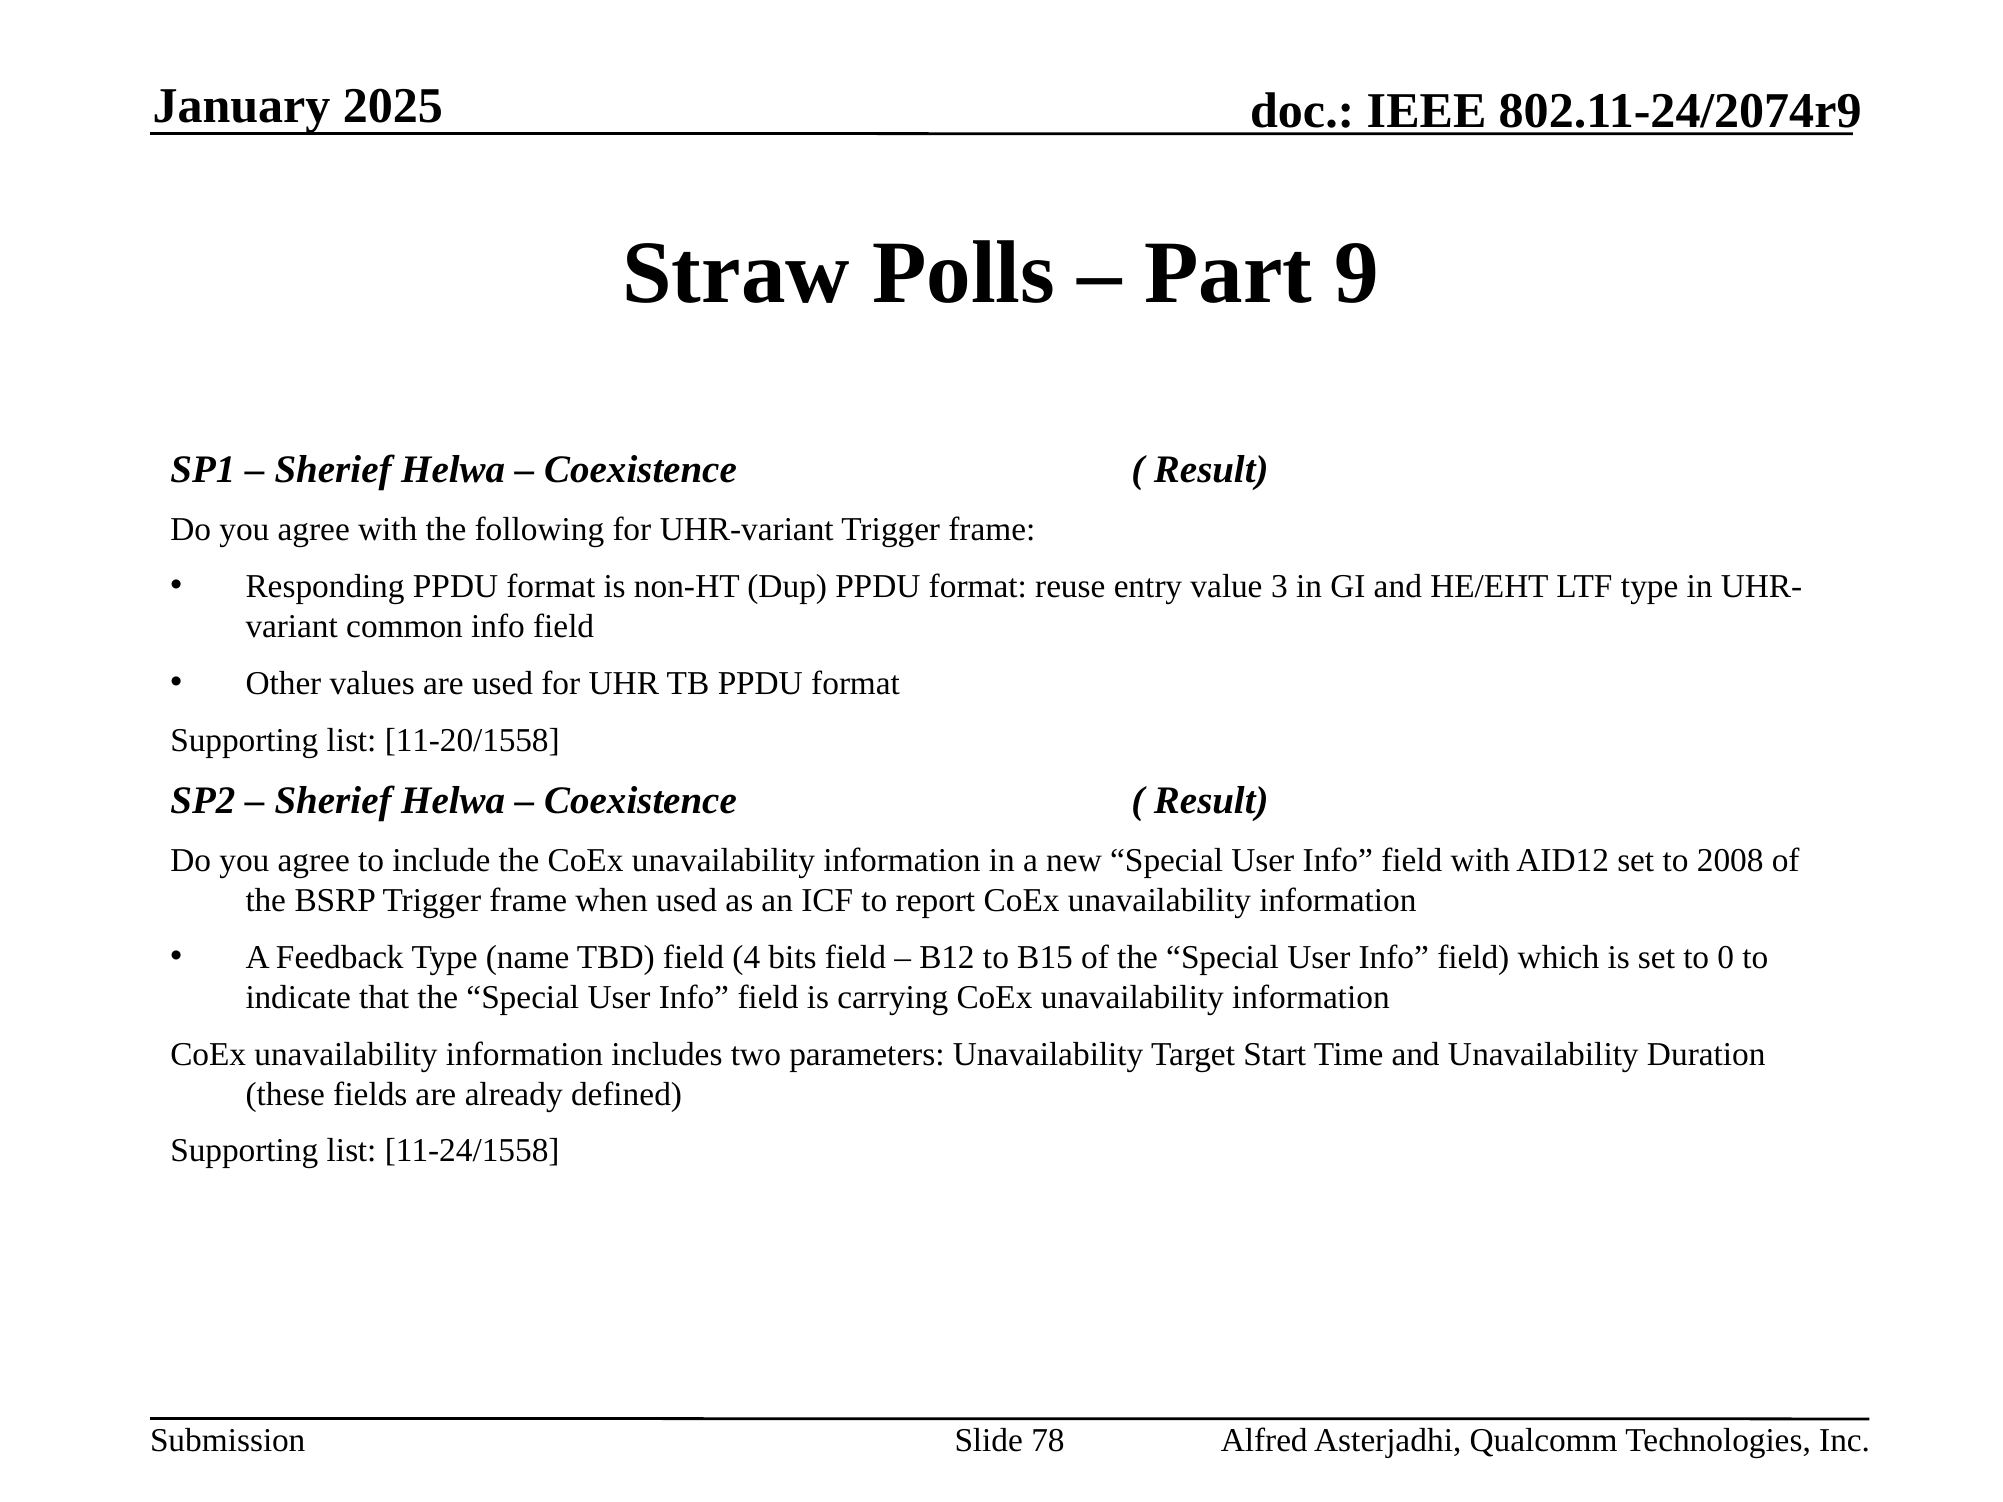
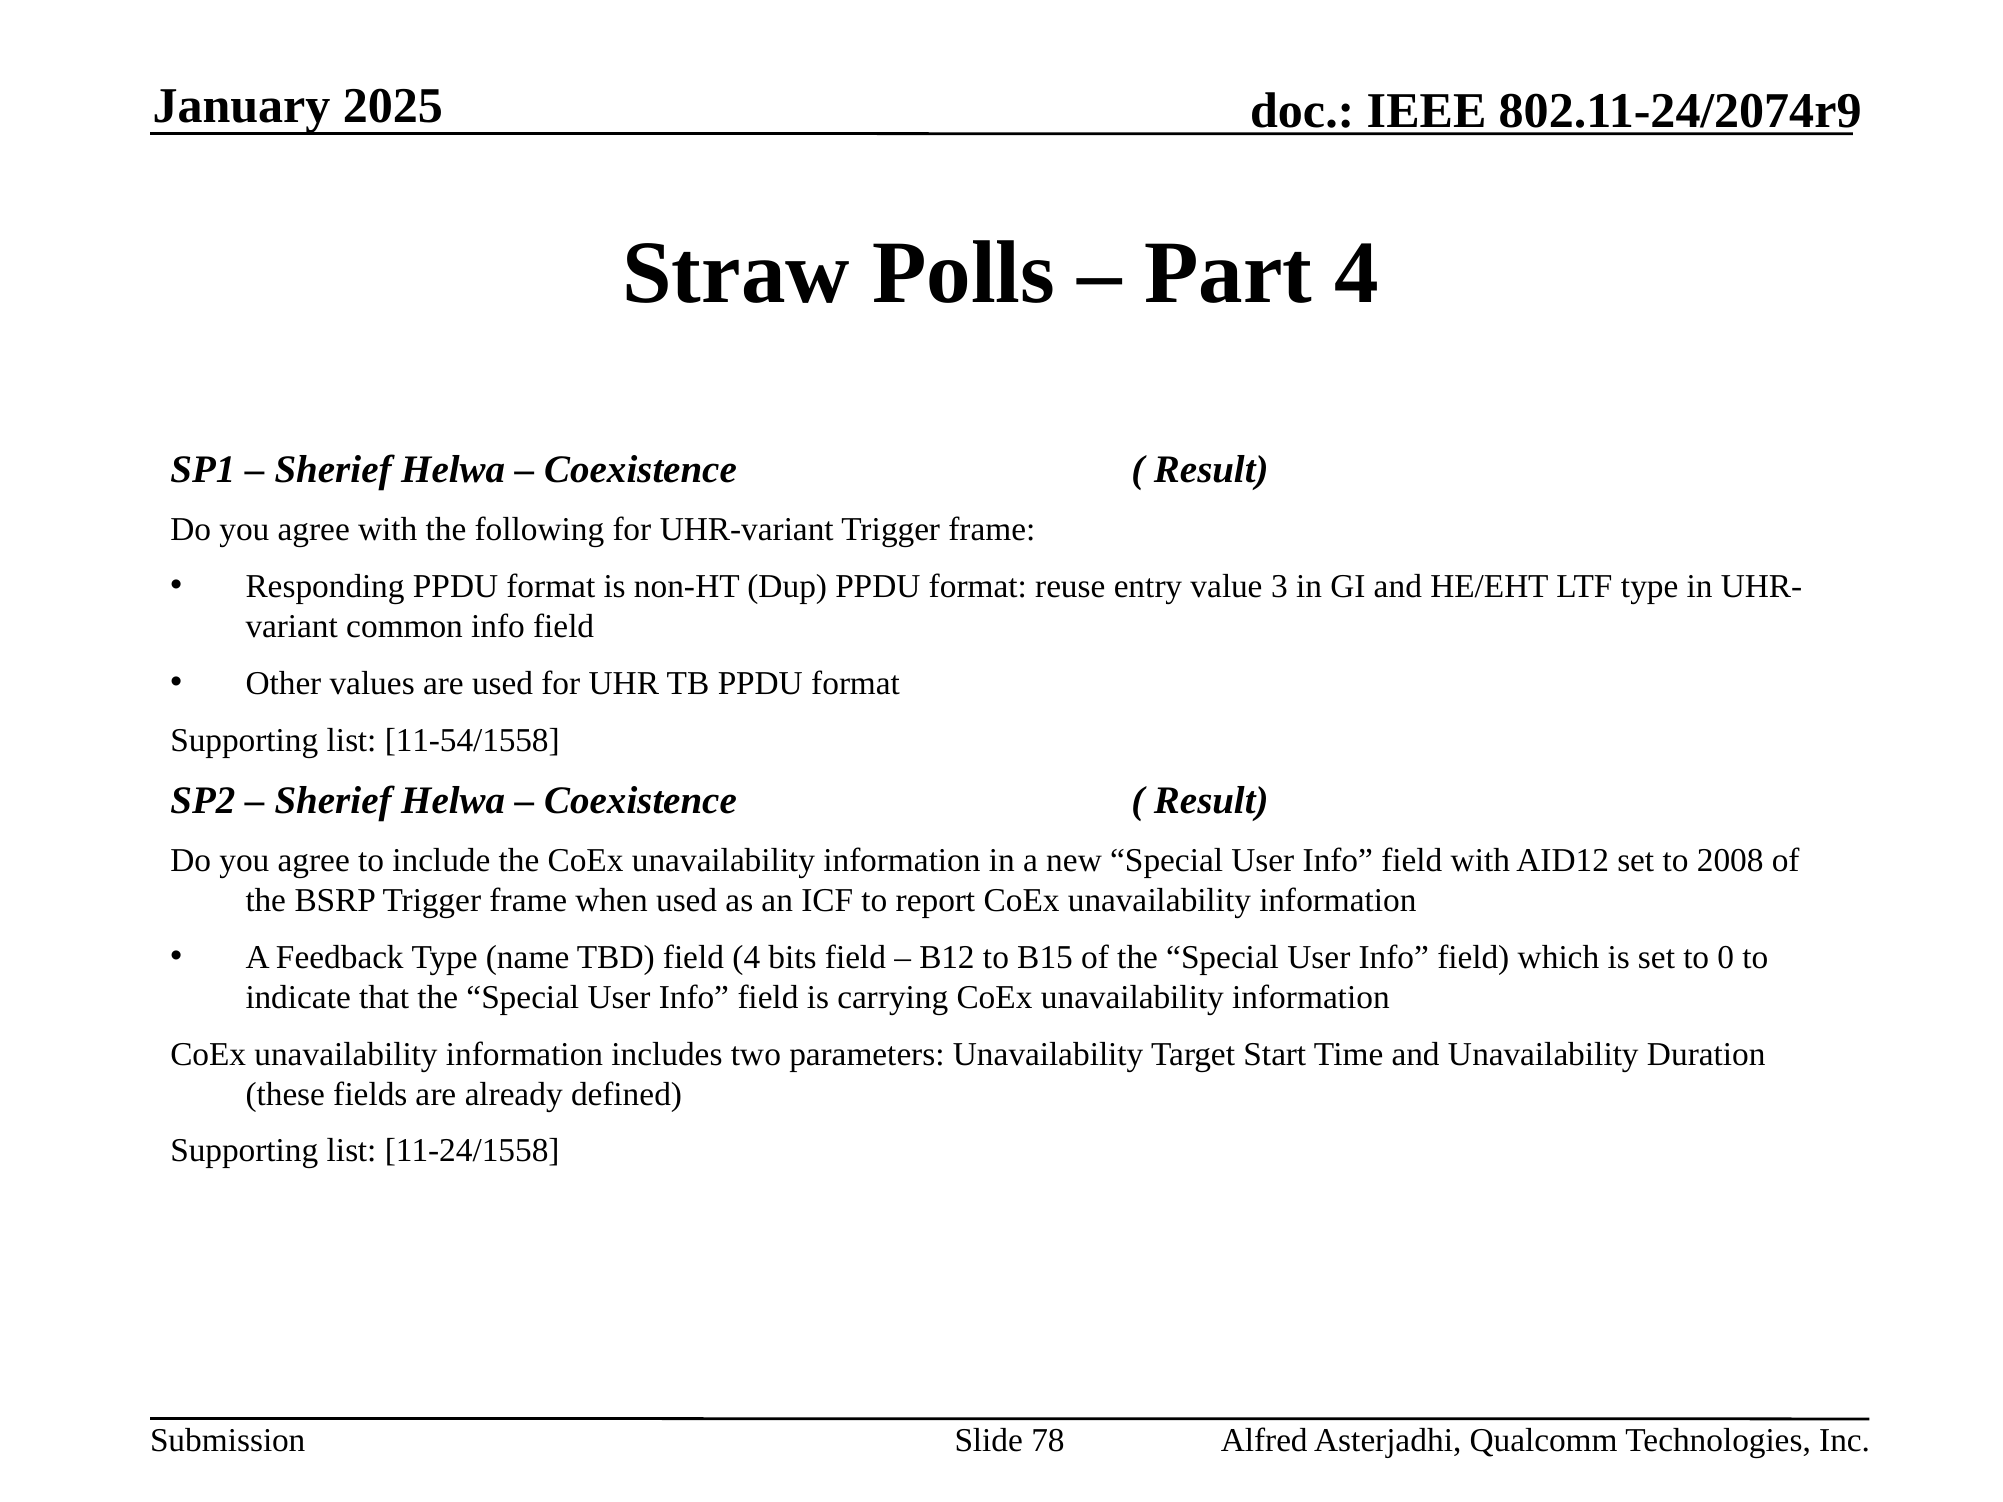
Part 9: 9 -> 4
11-20/1558: 11-20/1558 -> 11-54/1558
